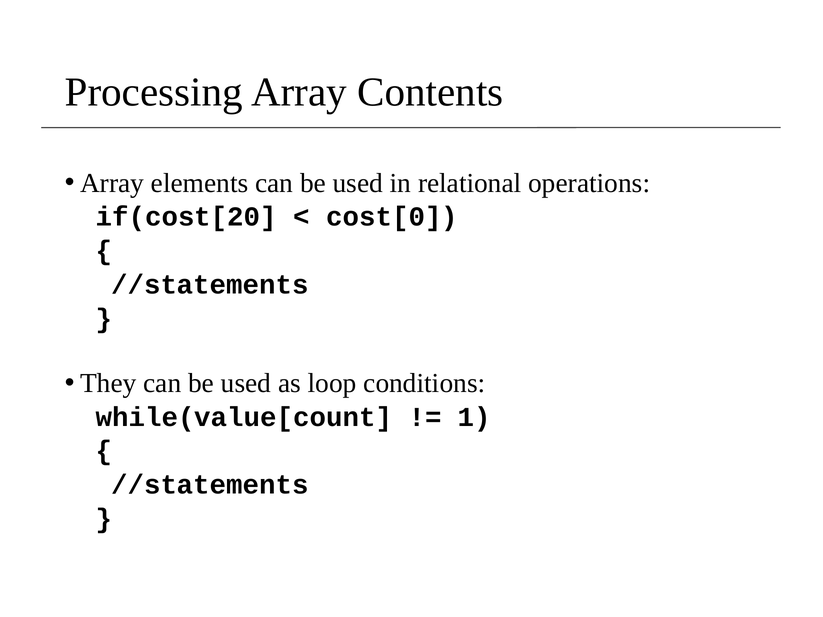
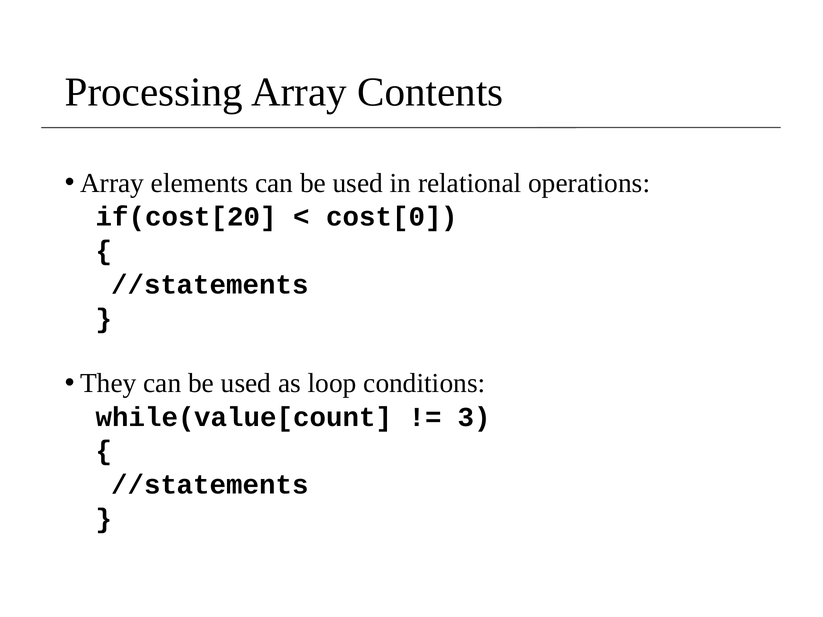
1: 1 -> 3
